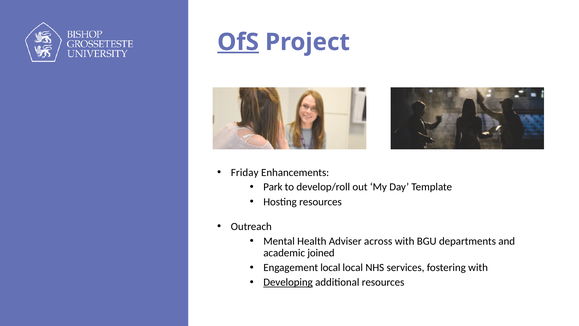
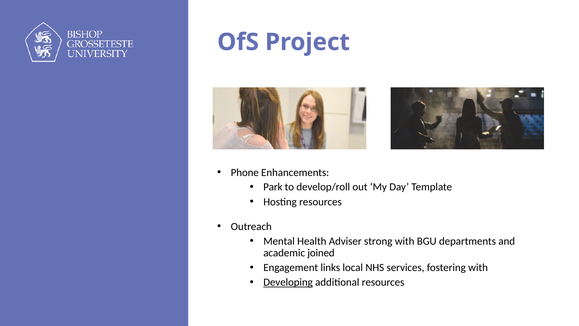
OfS underline: present -> none
Friday: Friday -> Phone
across: across -> strong
Engagement local: local -> links
